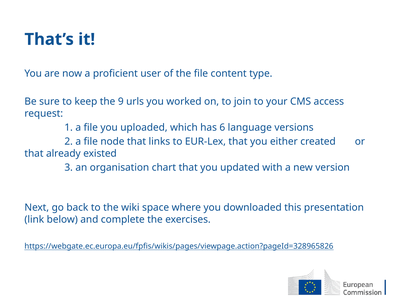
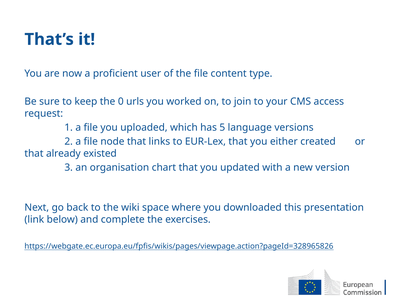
9: 9 -> 0
6: 6 -> 5
